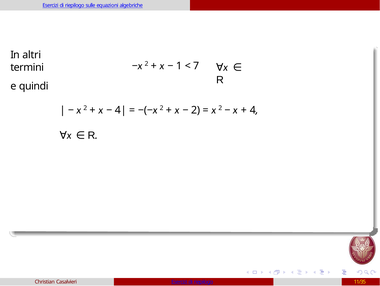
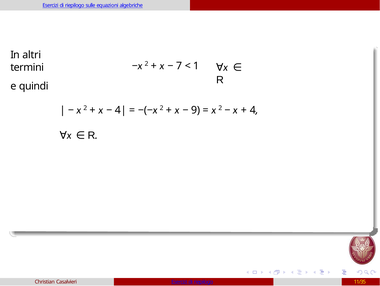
1: 1 -> 7
7: 7 -> 1
2 at (196, 110): 2 -> 9
